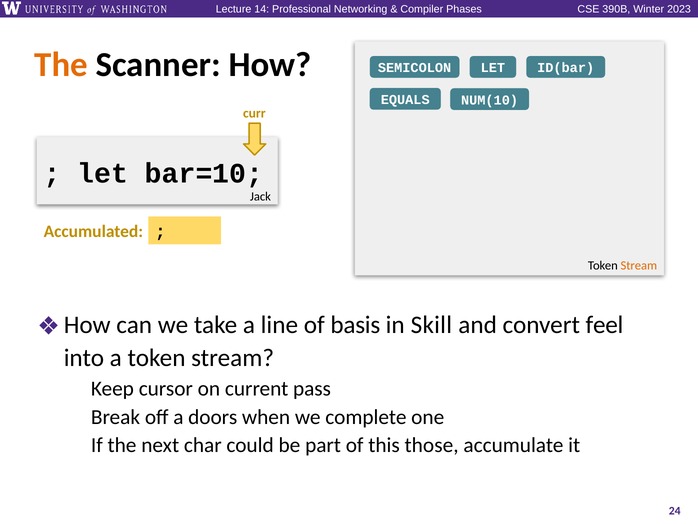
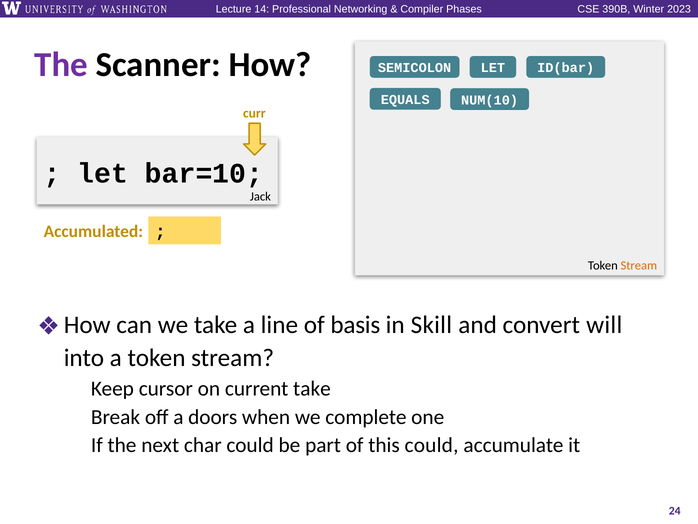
The at (61, 65) colour: orange -> purple
feel: feel -> will
current pass: pass -> take
this those: those -> could
